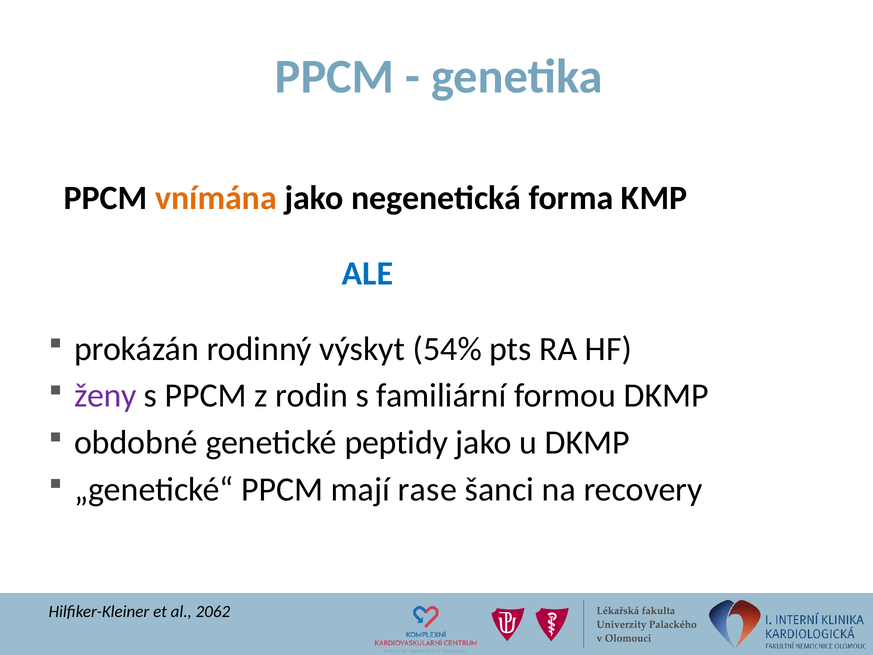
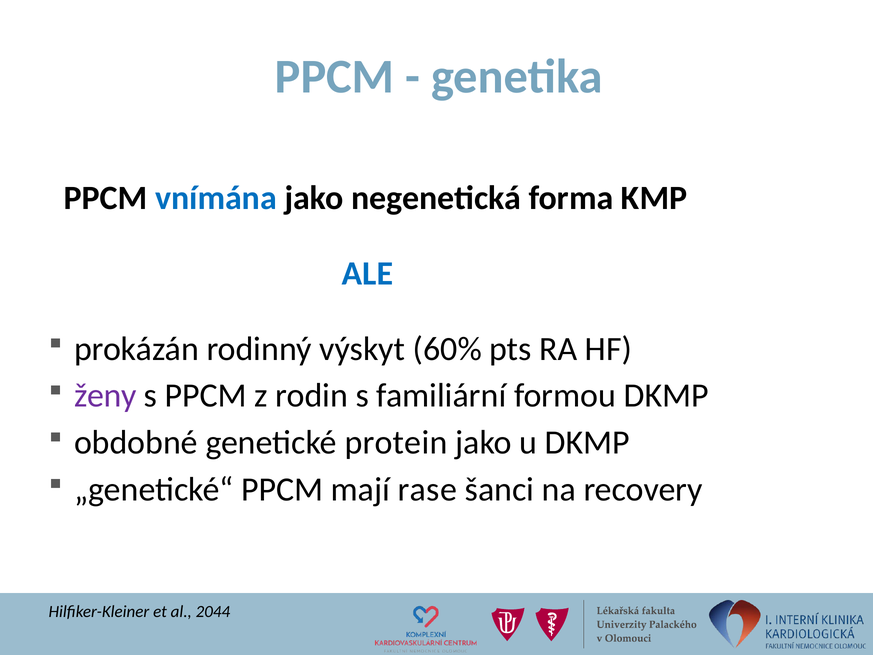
vnímána colour: orange -> blue
54%: 54% -> 60%
peptidy: peptidy -> protein
2062: 2062 -> 2044
